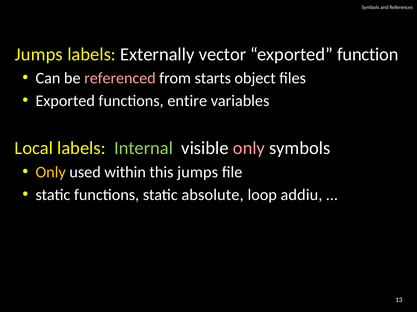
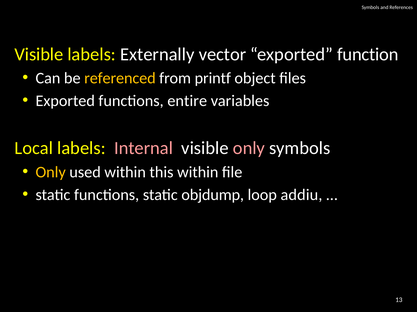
Jumps at (39, 54): Jumps -> Visible
referenced colour: pink -> yellow
starts: starts -> printf
Internal colour: light green -> pink
this jumps: jumps -> within
absolute: absolute -> objdump
